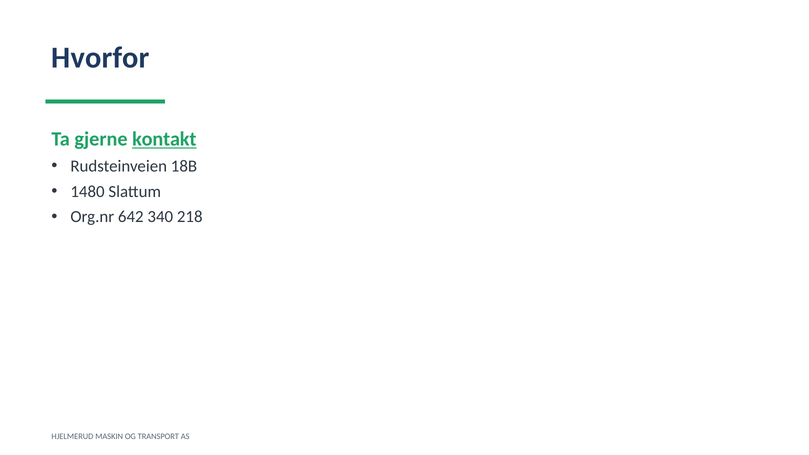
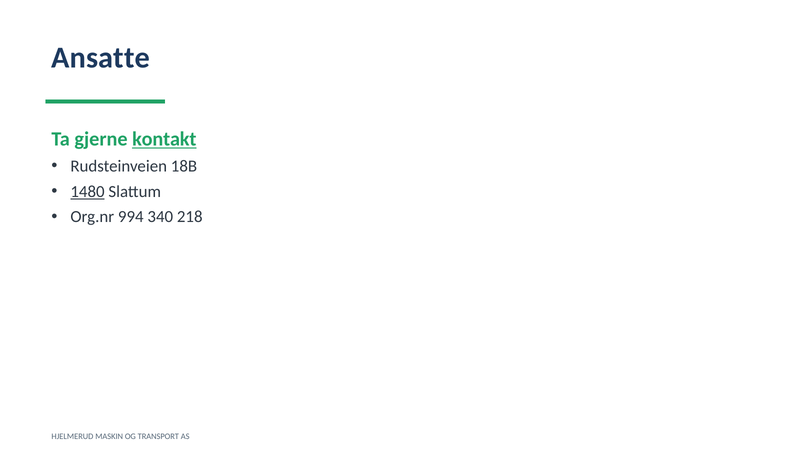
Hvorfor: Hvorfor -> Ansatte
1480 underline: none -> present
642: 642 -> 994
